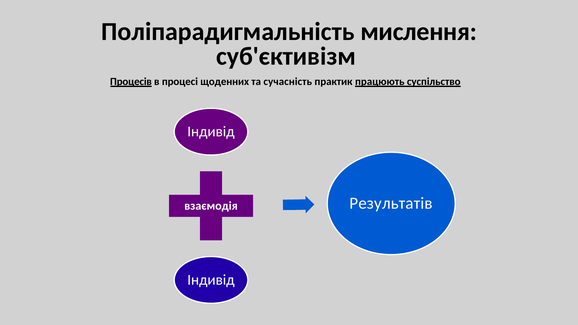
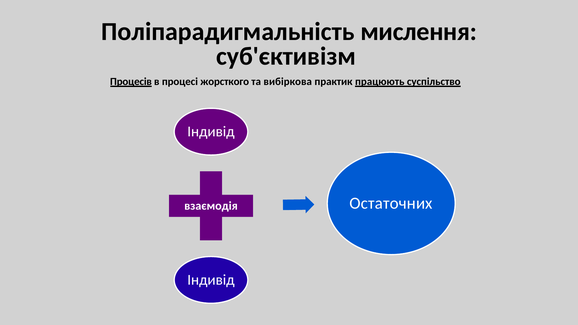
щоденних: щоденних -> жорсткого
сучасність: сучасність -> вибіркова
Результатів: Результатів -> Остаточних
